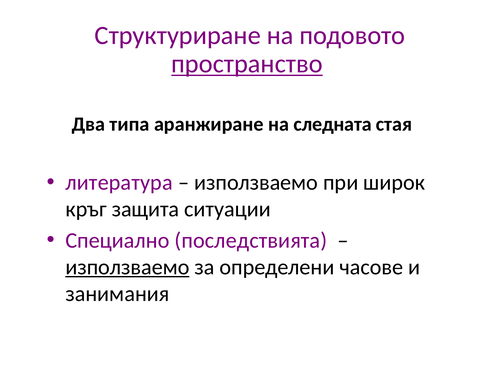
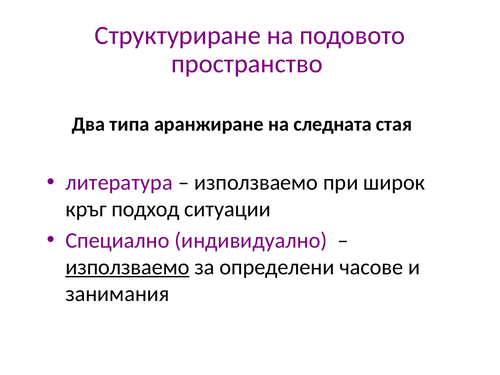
пространство underline: present -> none
защита: защита -> подход
последствията: последствията -> индивидуално
